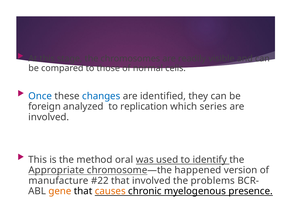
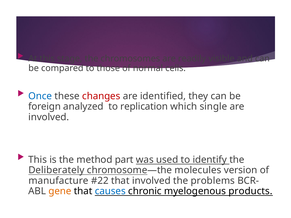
changes colour: blue -> red
series: series -> single
oral: oral -> part
Appropriate: Appropriate -> Deliberately
happened: happened -> molecules
causes colour: orange -> blue
presence: presence -> products
